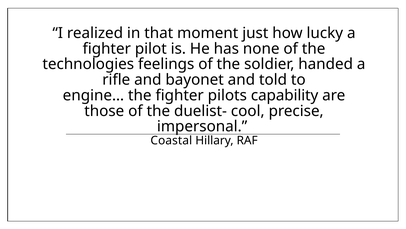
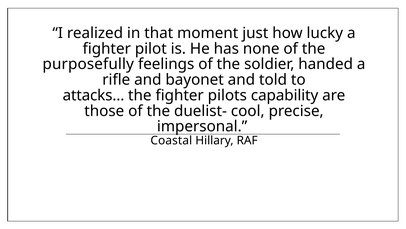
technologies: technologies -> purposefully
engine…: engine… -> attacks…
